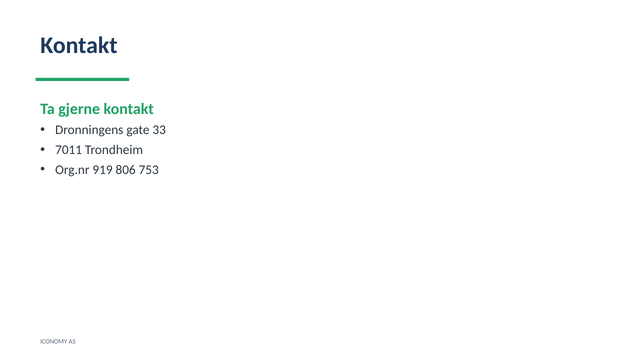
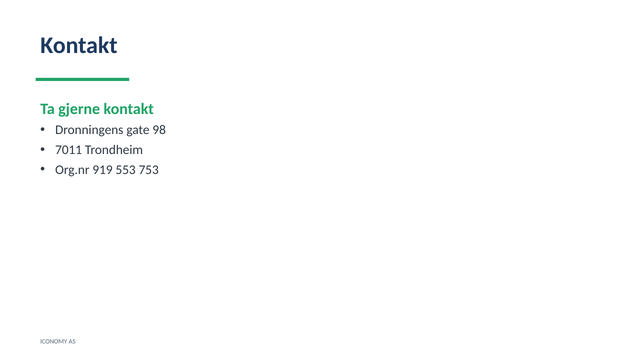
33: 33 -> 98
806: 806 -> 553
